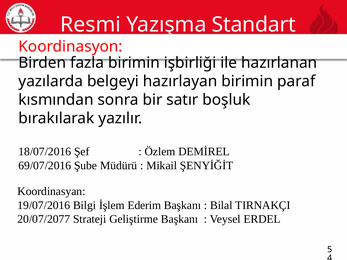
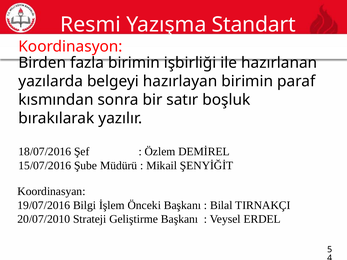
69/07/2016: 69/07/2016 -> 15/07/2016
Ederim: Ederim -> Önceki
20/07/2077: 20/07/2077 -> 20/07/2010
